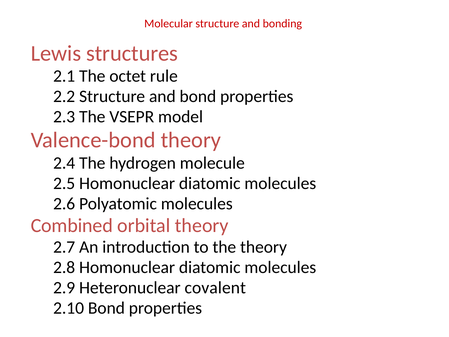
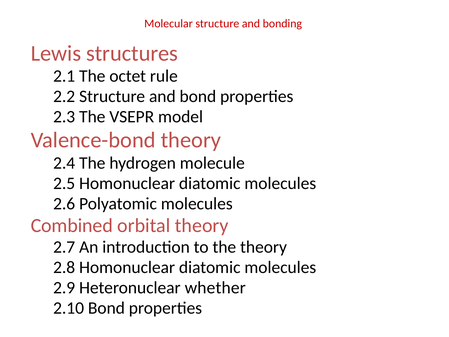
covalent: covalent -> whether
